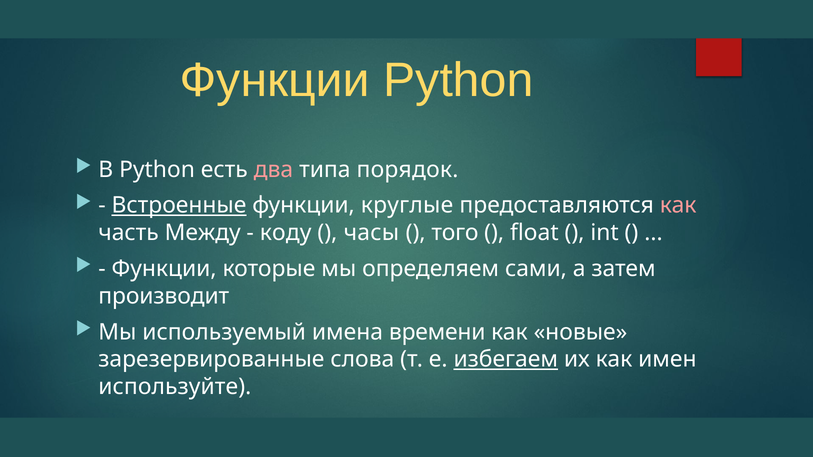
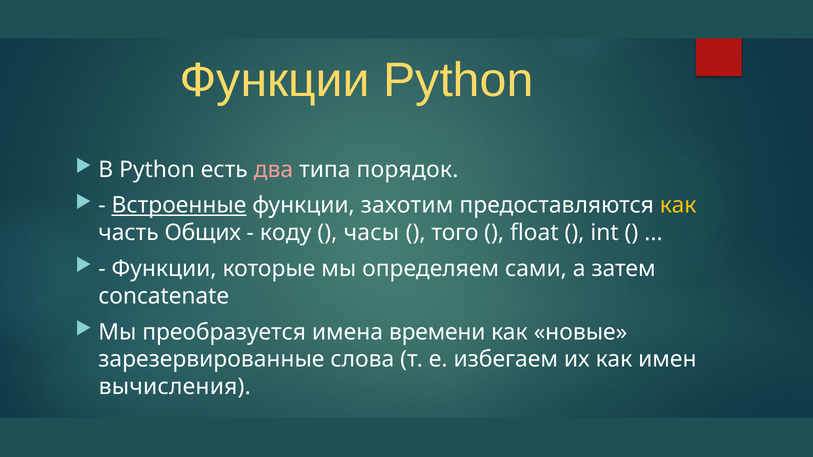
круглые: круглые -> захотим
как at (678, 206) colour: pink -> yellow
Между: Между -> Общих
производит: производит -> concatenate
используемый: используемый -> преобразуется
избегаем underline: present -> none
используйте: используйте -> вычисления
